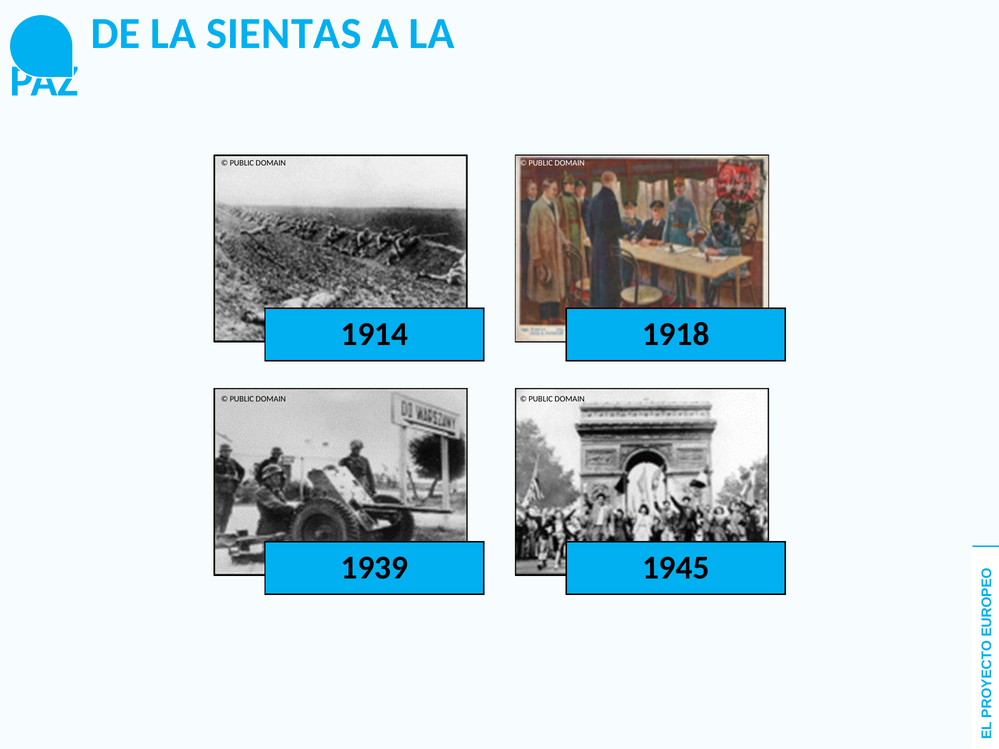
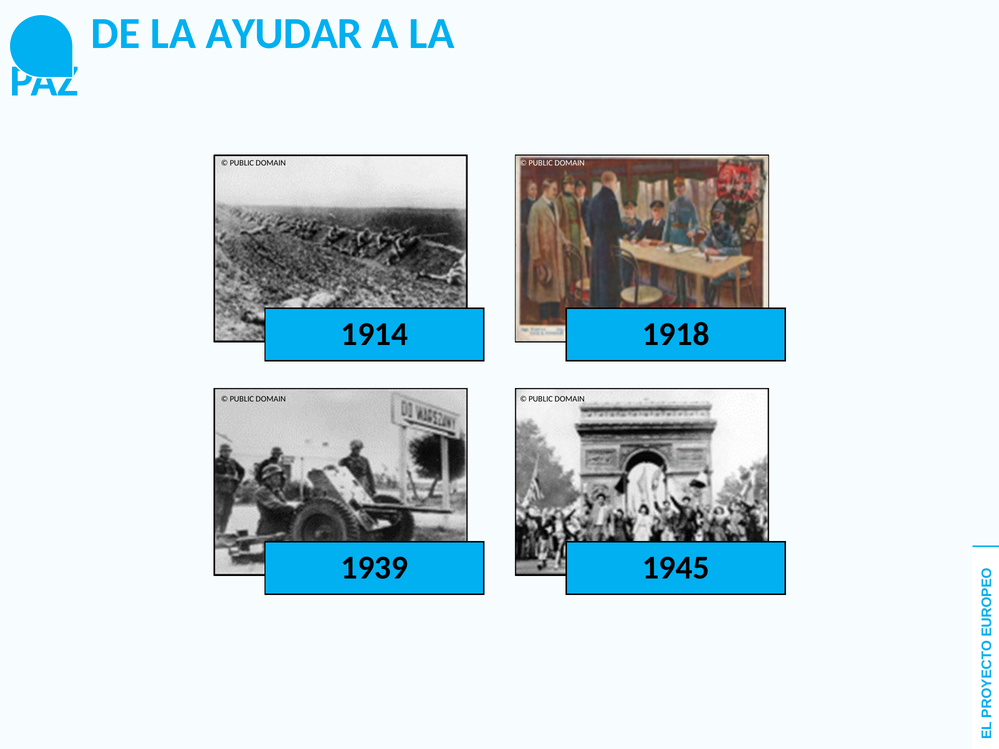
SIENTAS: SIENTAS -> AYUDAR
